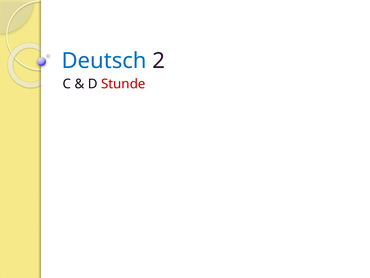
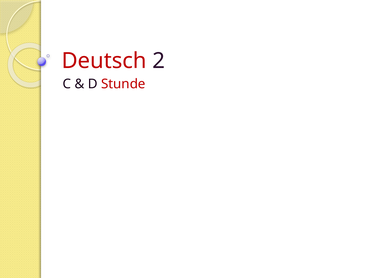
Deutsch colour: blue -> red
